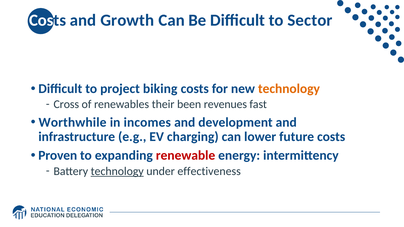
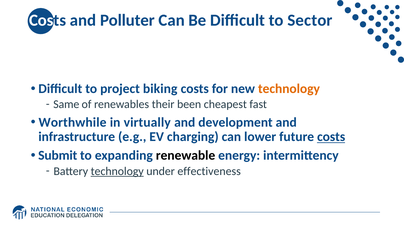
Growth: Growth -> Polluter
Cross: Cross -> Same
revenues: revenues -> cheapest
incomes: incomes -> virtually
costs at (331, 137) underline: none -> present
Proven: Proven -> Submit
renewable colour: red -> black
